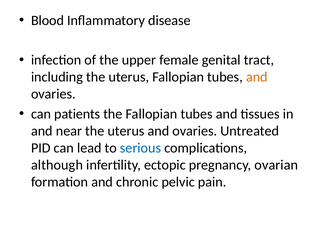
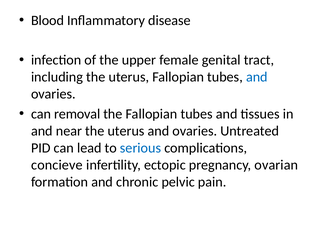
and at (257, 77) colour: orange -> blue
patients: patients -> removal
although: although -> concieve
